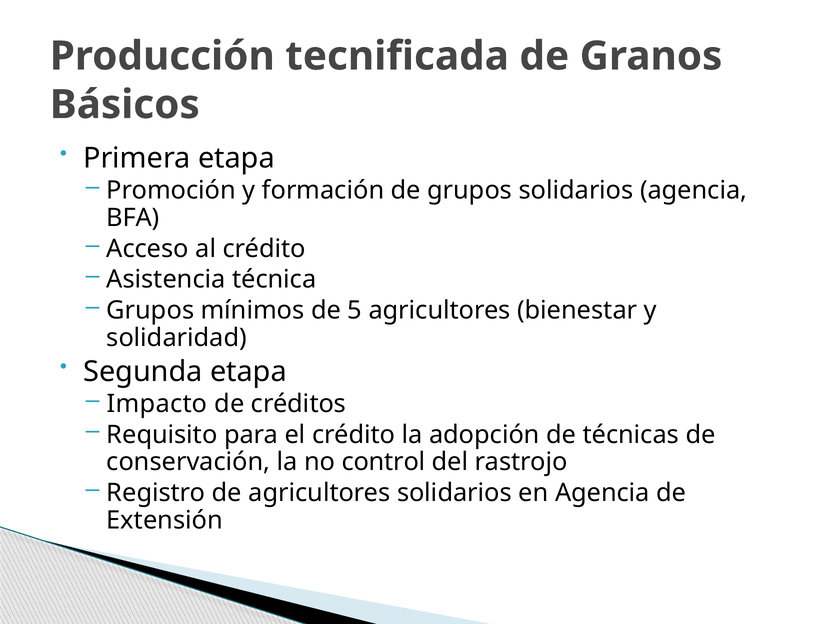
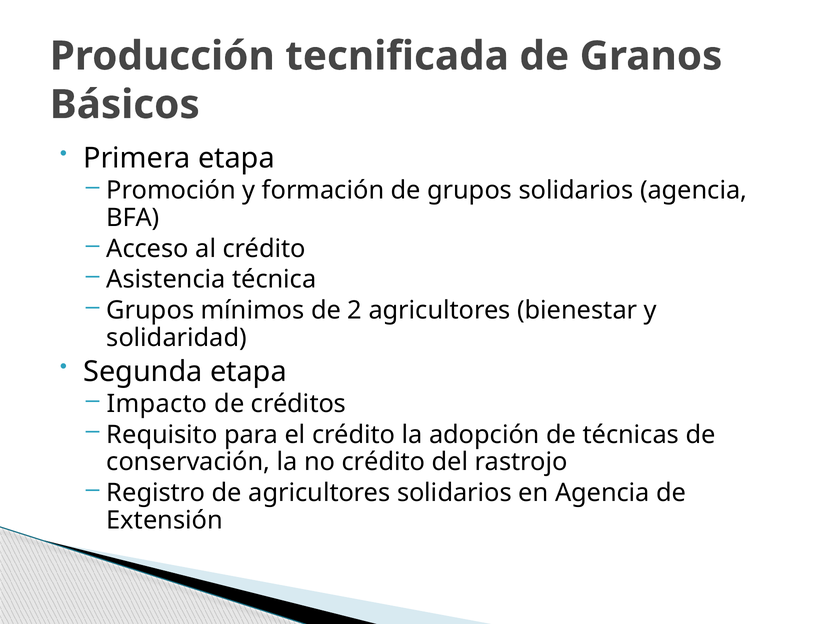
5: 5 -> 2
no control: control -> crédito
